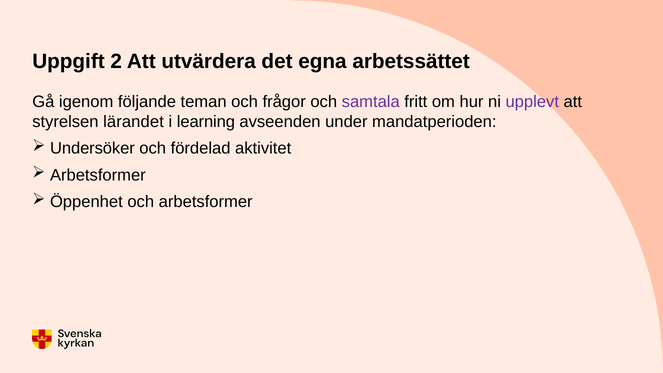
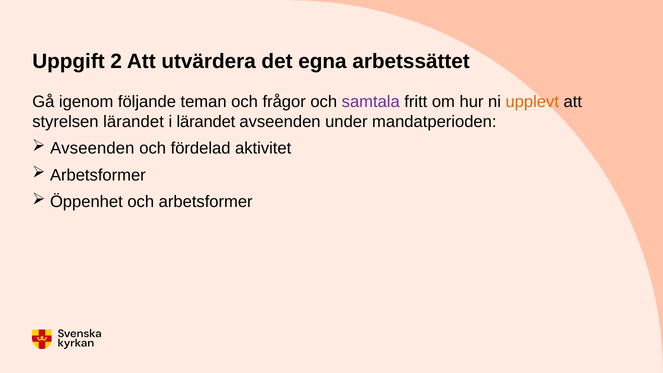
upplevt colour: purple -> orange
i learning: learning -> lärandet
Undersöker at (92, 148): Undersöker -> Avseenden
